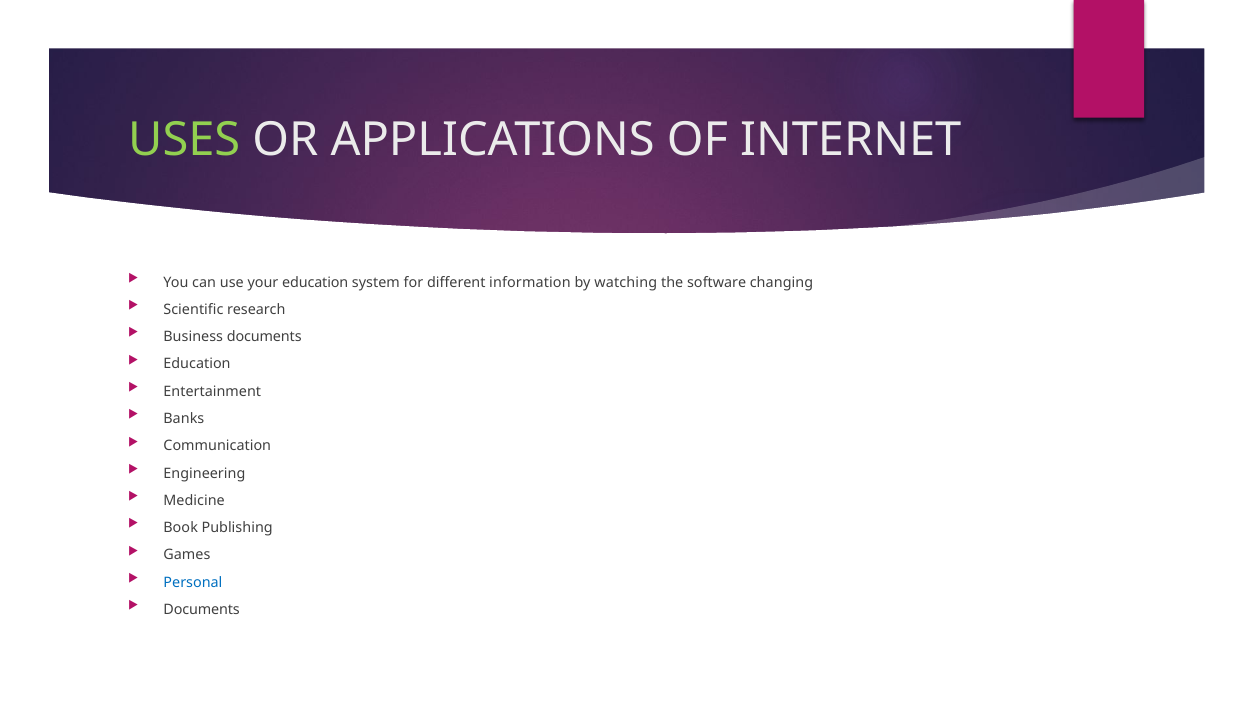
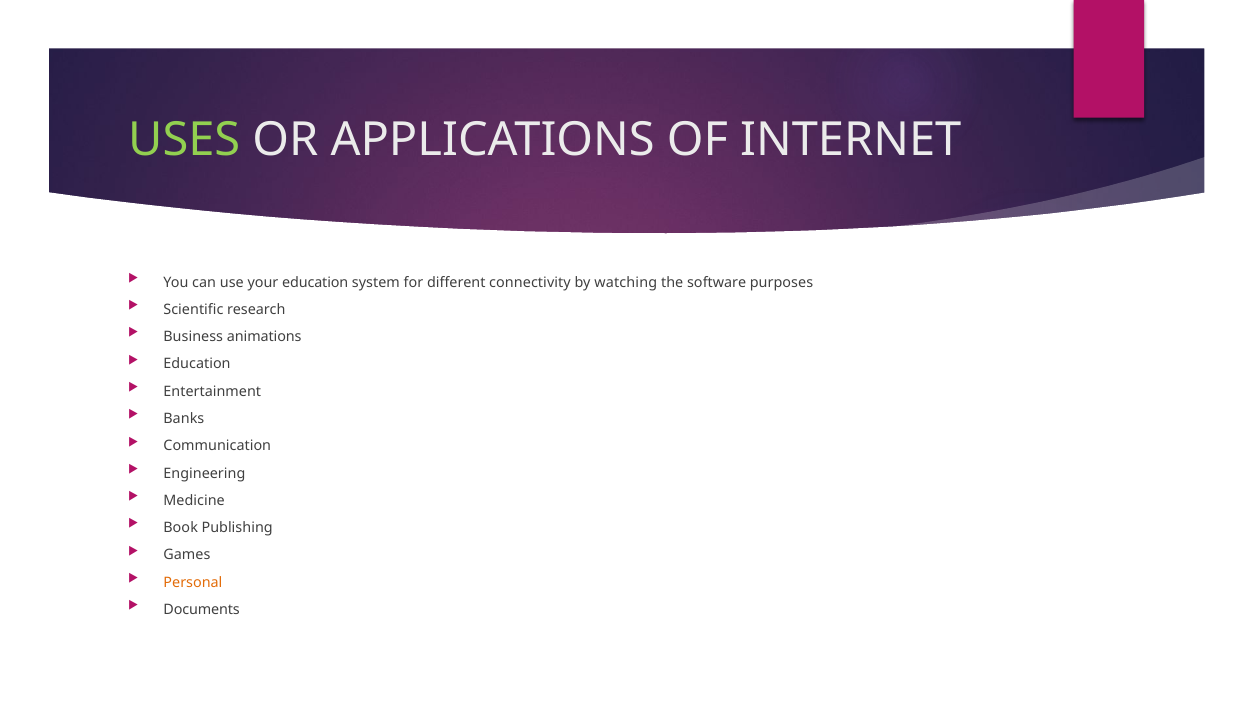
information: information -> connectivity
changing: changing -> purposes
Business documents: documents -> animations
Personal colour: blue -> orange
